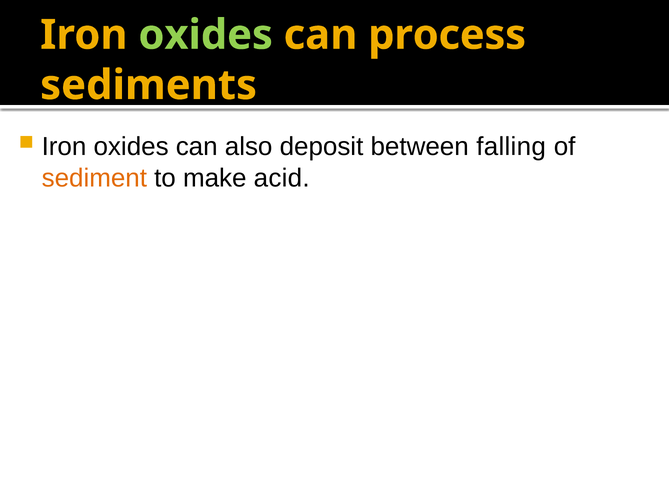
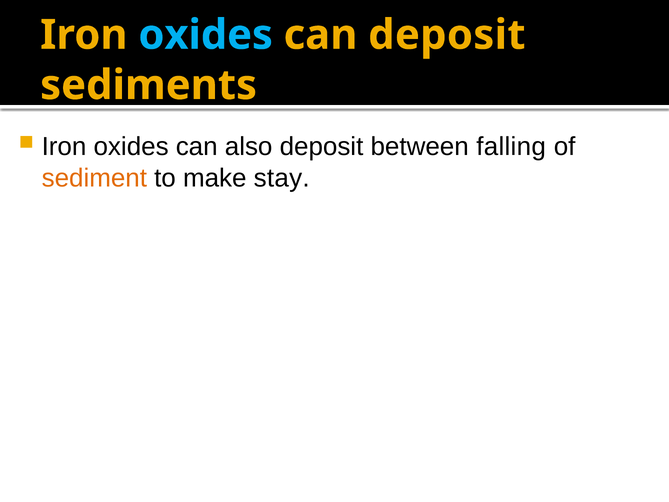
oxides at (206, 35) colour: light green -> light blue
can process: process -> deposit
acid: acid -> stay
